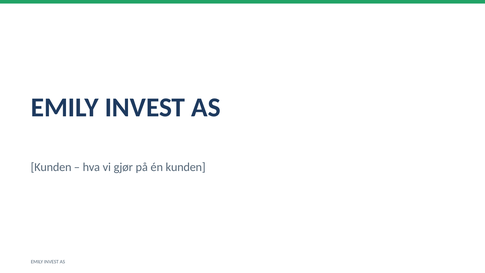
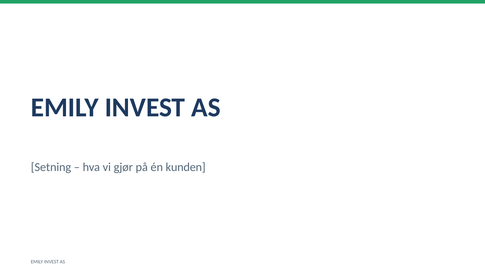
Kunden at (51, 167): Kunden -> Setning
